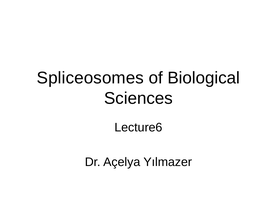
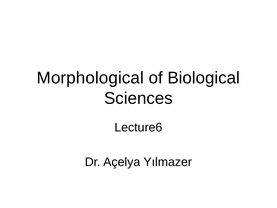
Spliceosomes: Spliceosomes -> Morphological
